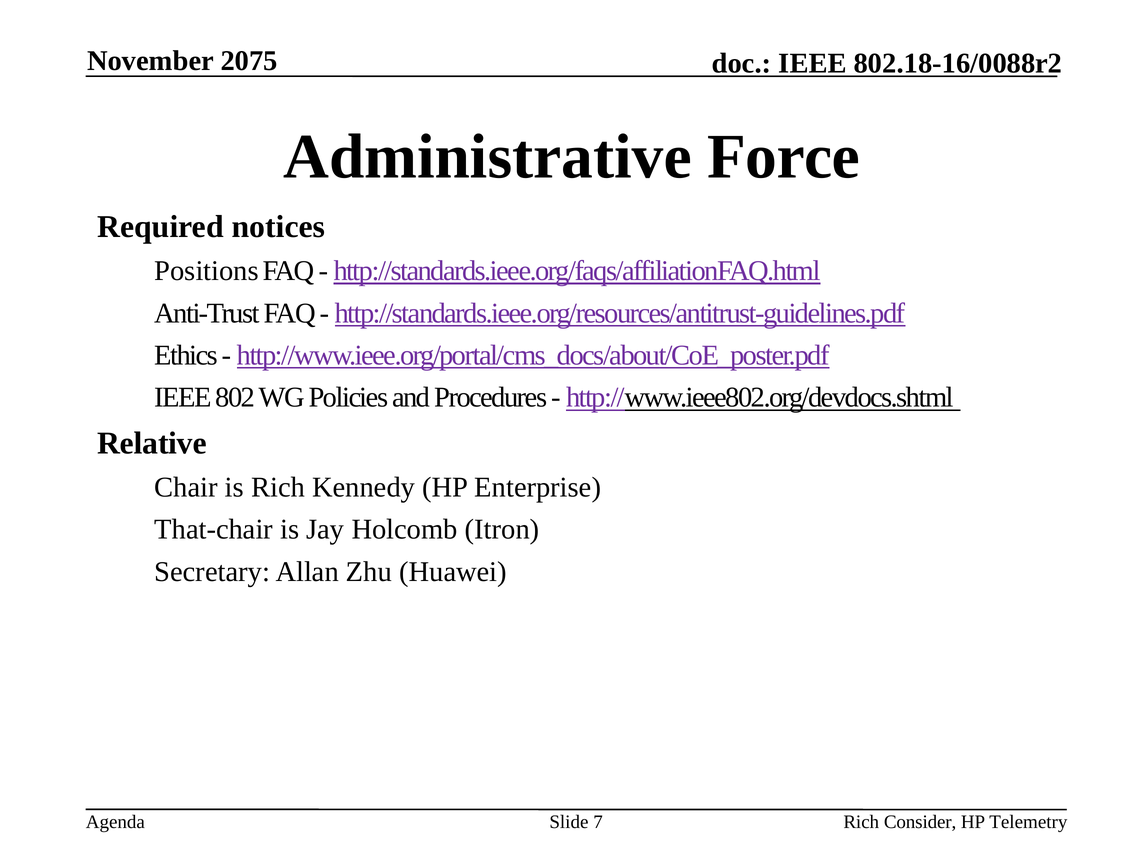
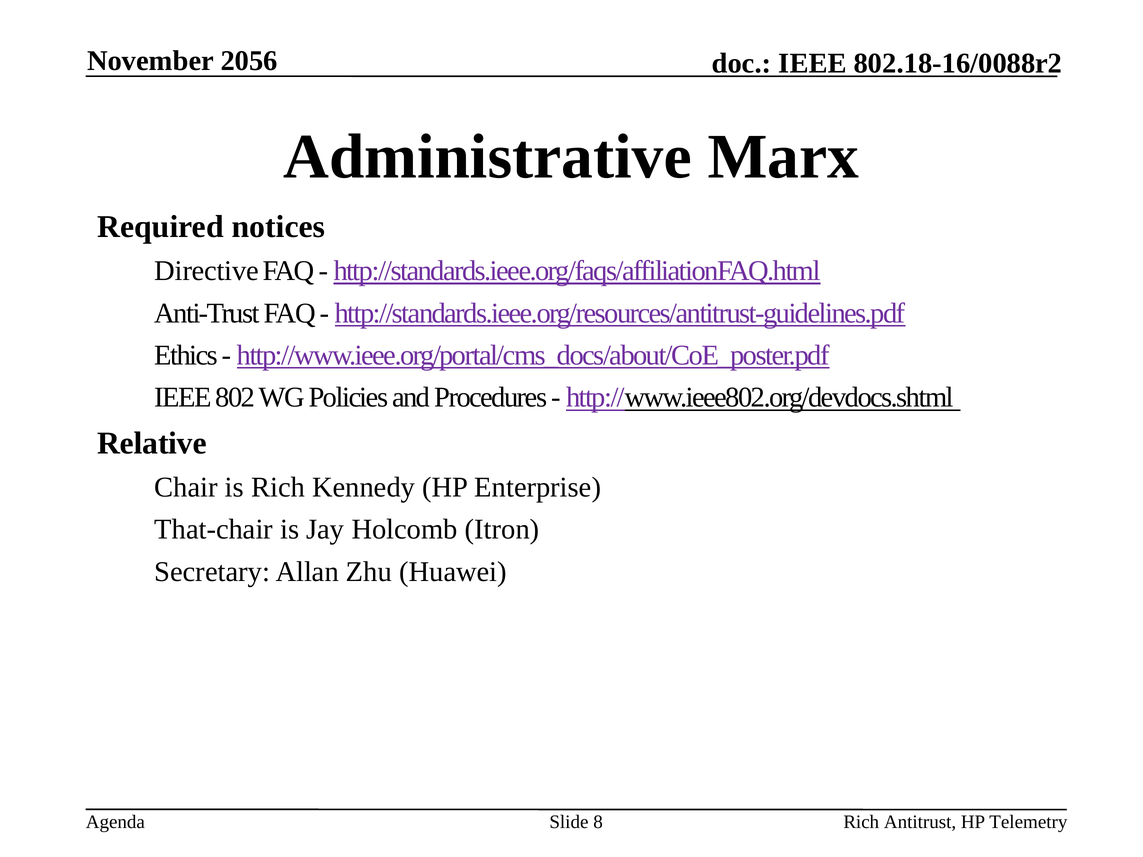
2075: 2075 -> 2056
Force: Force -> Marx
Positions: Positions -> Directive
7: 7 -> 8
Consider: Consider -> Antitrust
